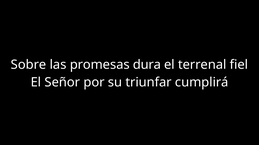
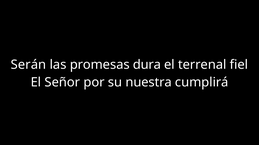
Sobre: Sobre -> Serán
triunfar: triunfar -> nuestra
